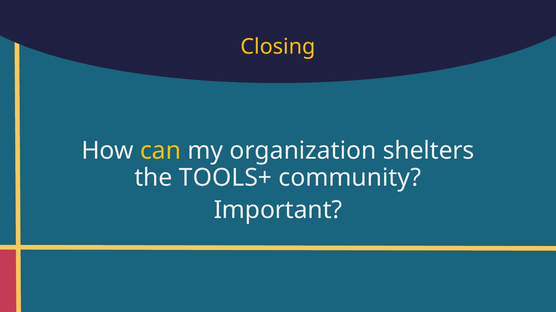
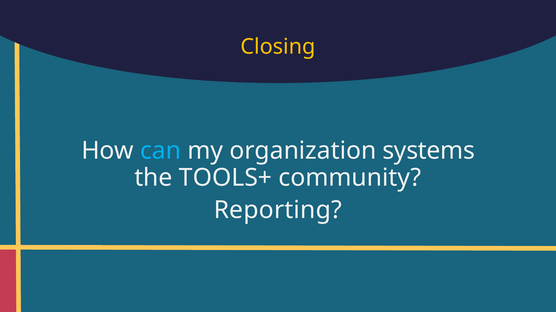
can colour: yellow -> light blue
shelters: shelters -> systems
Important: Important -> Reporting
